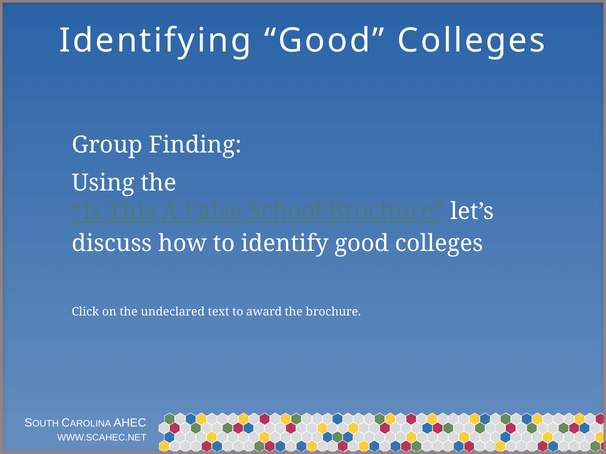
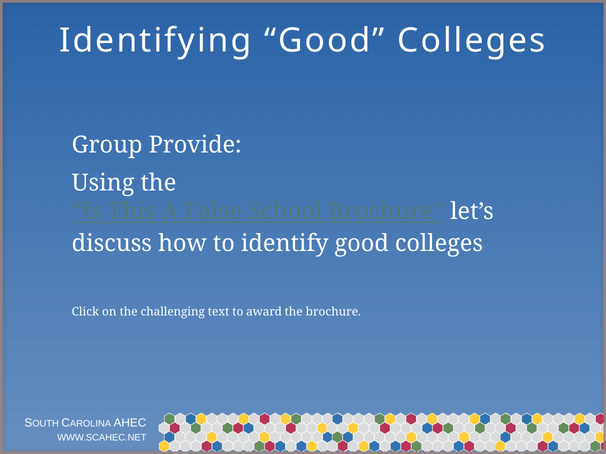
Finding: Finding -> Provide
undeclared: undeclared -> challenging
